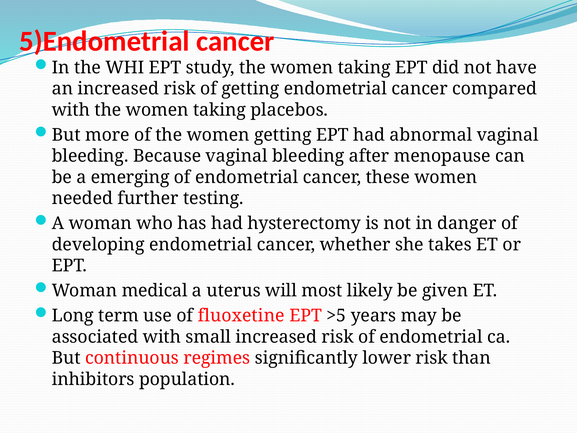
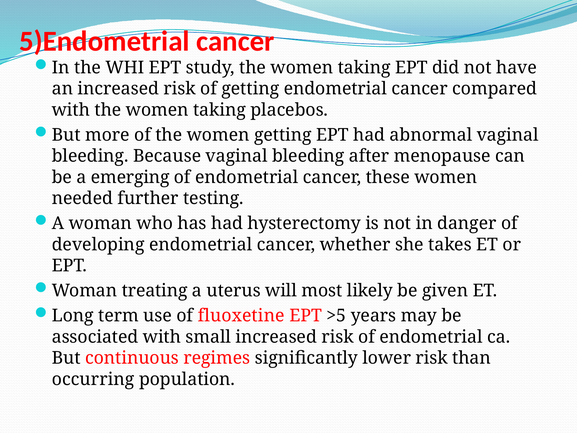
medical: medical -> treating
inhibitors: inhibitors -> occurring
